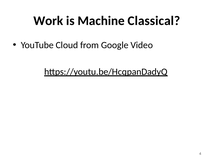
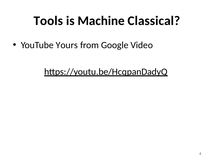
Work: Work -> Tools
Cloud: Cloud -> Yours
